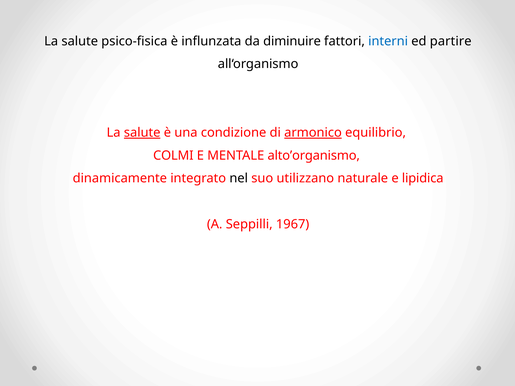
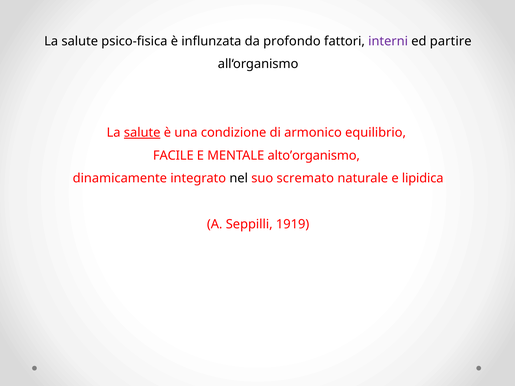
diminuire: diminuire -> profondo
interni colour: blue -> purple
armonico underline: present -> none
COLMI: COLMI -> FACILE
utilizzano: utilizzano -> scremato
1967: 1967 -> 1919
